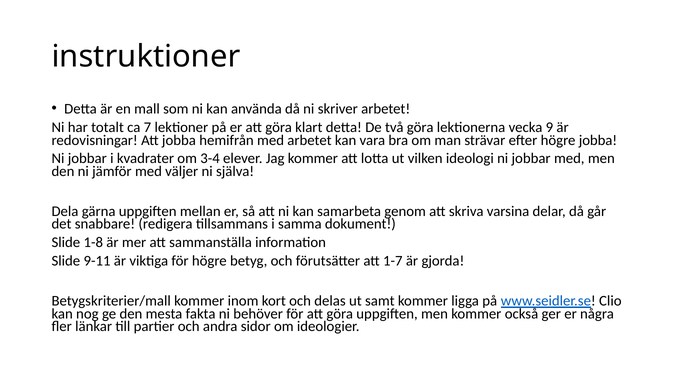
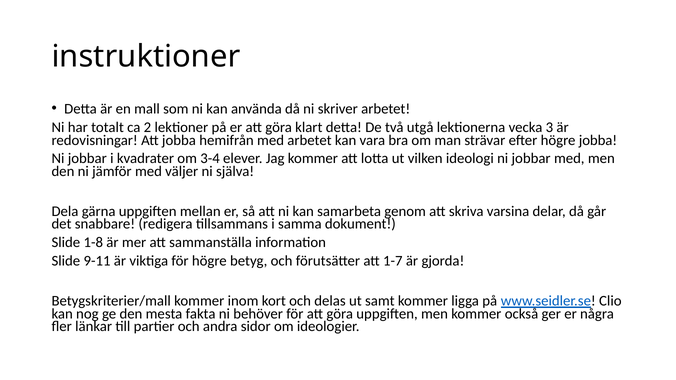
7: 7 -> 2
två göra: göra -> utgå
9: 9 -> 3
